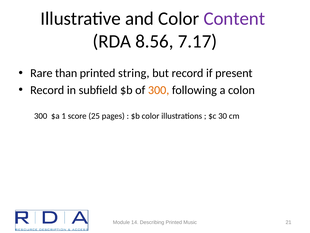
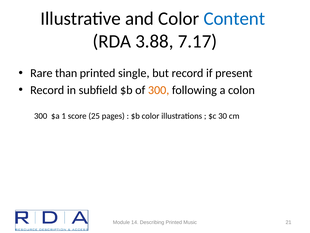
Content colour: purple -> blue
8.56: 8.56 -> 3.88
string: string -> single
